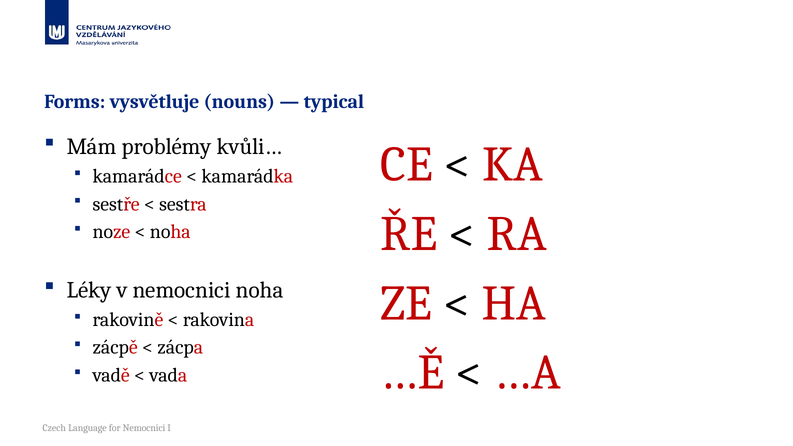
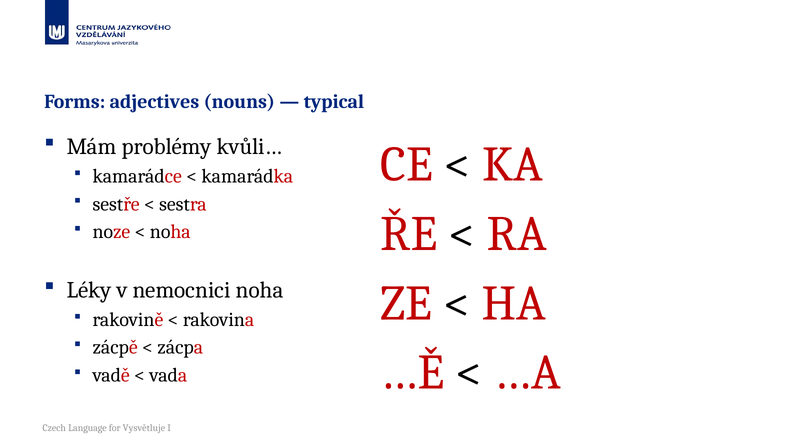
vysvětluje: vysvětluje -> adjectives
for Nemocnici: Nemocnici -> Vysvětluje
